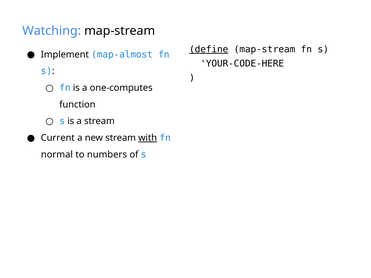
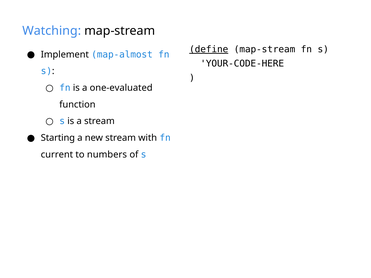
one-computes: one-computes -> one-evaluated
Current: Current -> Starting
with underline: present -> none
normal: normal -> current
